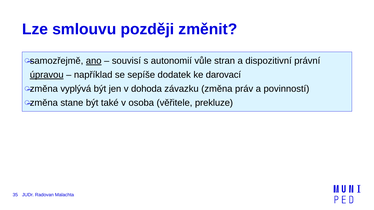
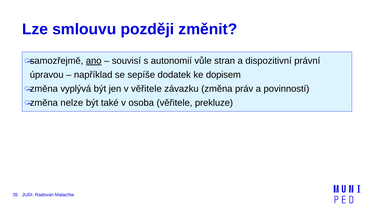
úpravou underline: present -> none
darovací: darovací -> dopisem
v dohoda: dohoda -> věřitele
stane: stane -> nelze
